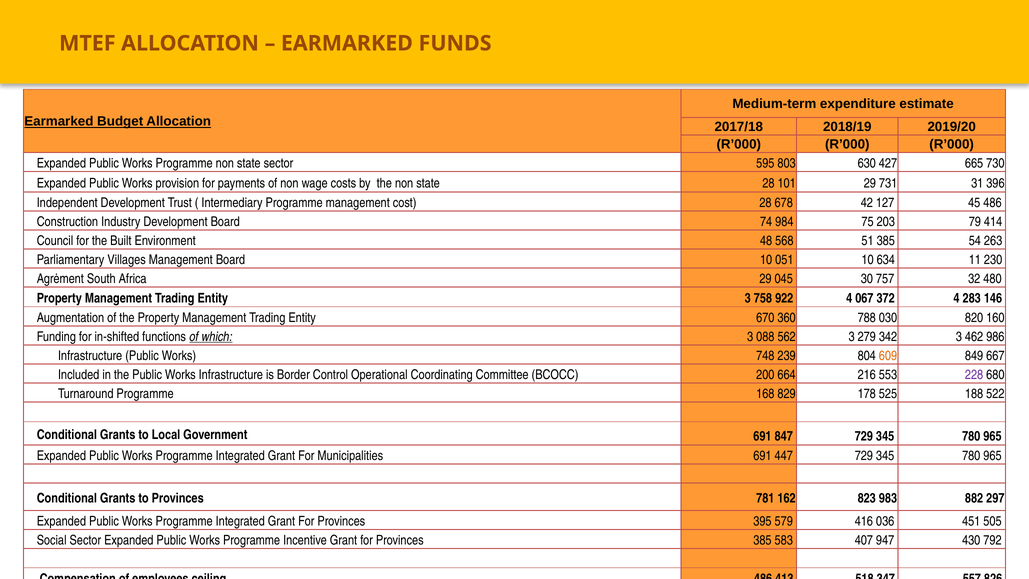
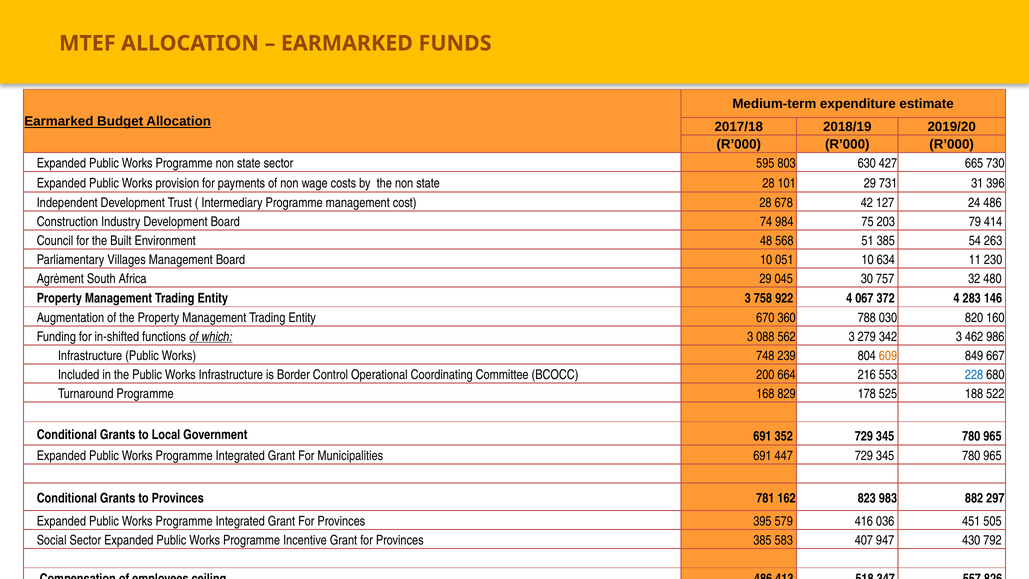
45: 45 -> 24
228 colour: purple -> blue
847: 847 -> 352
